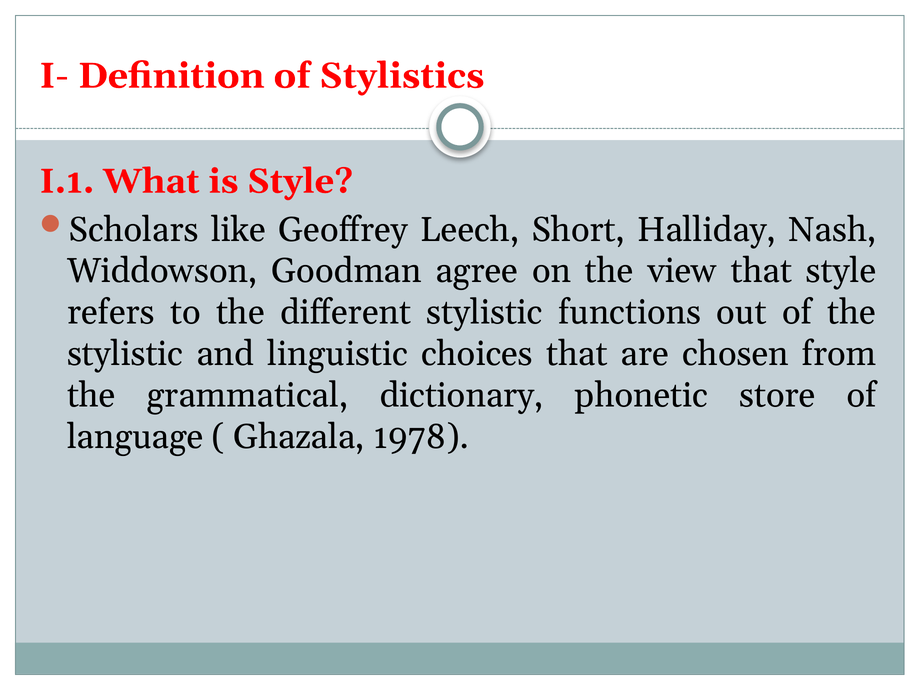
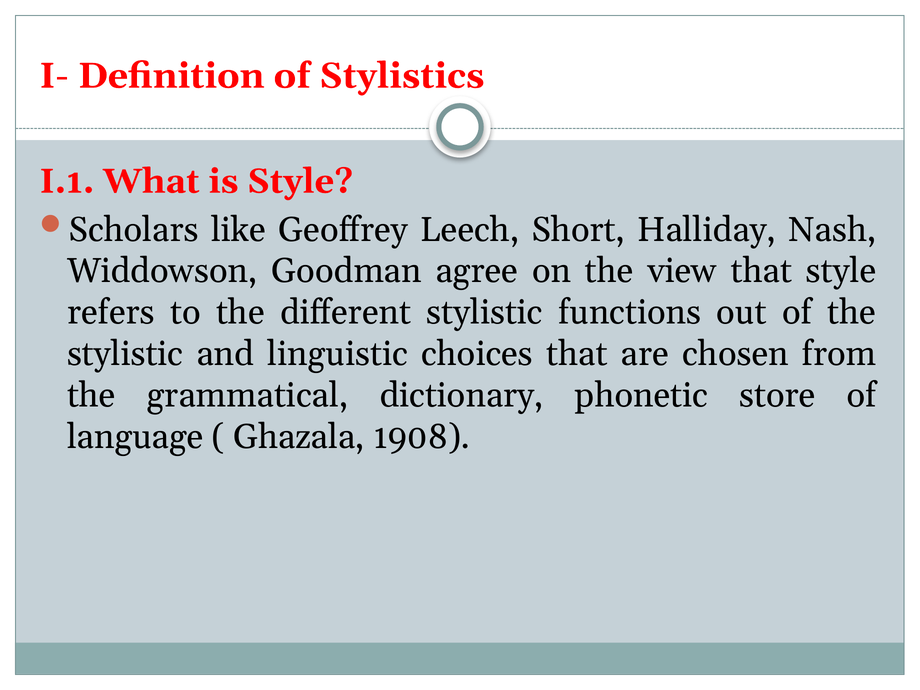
1978: 1978 -> 1908
